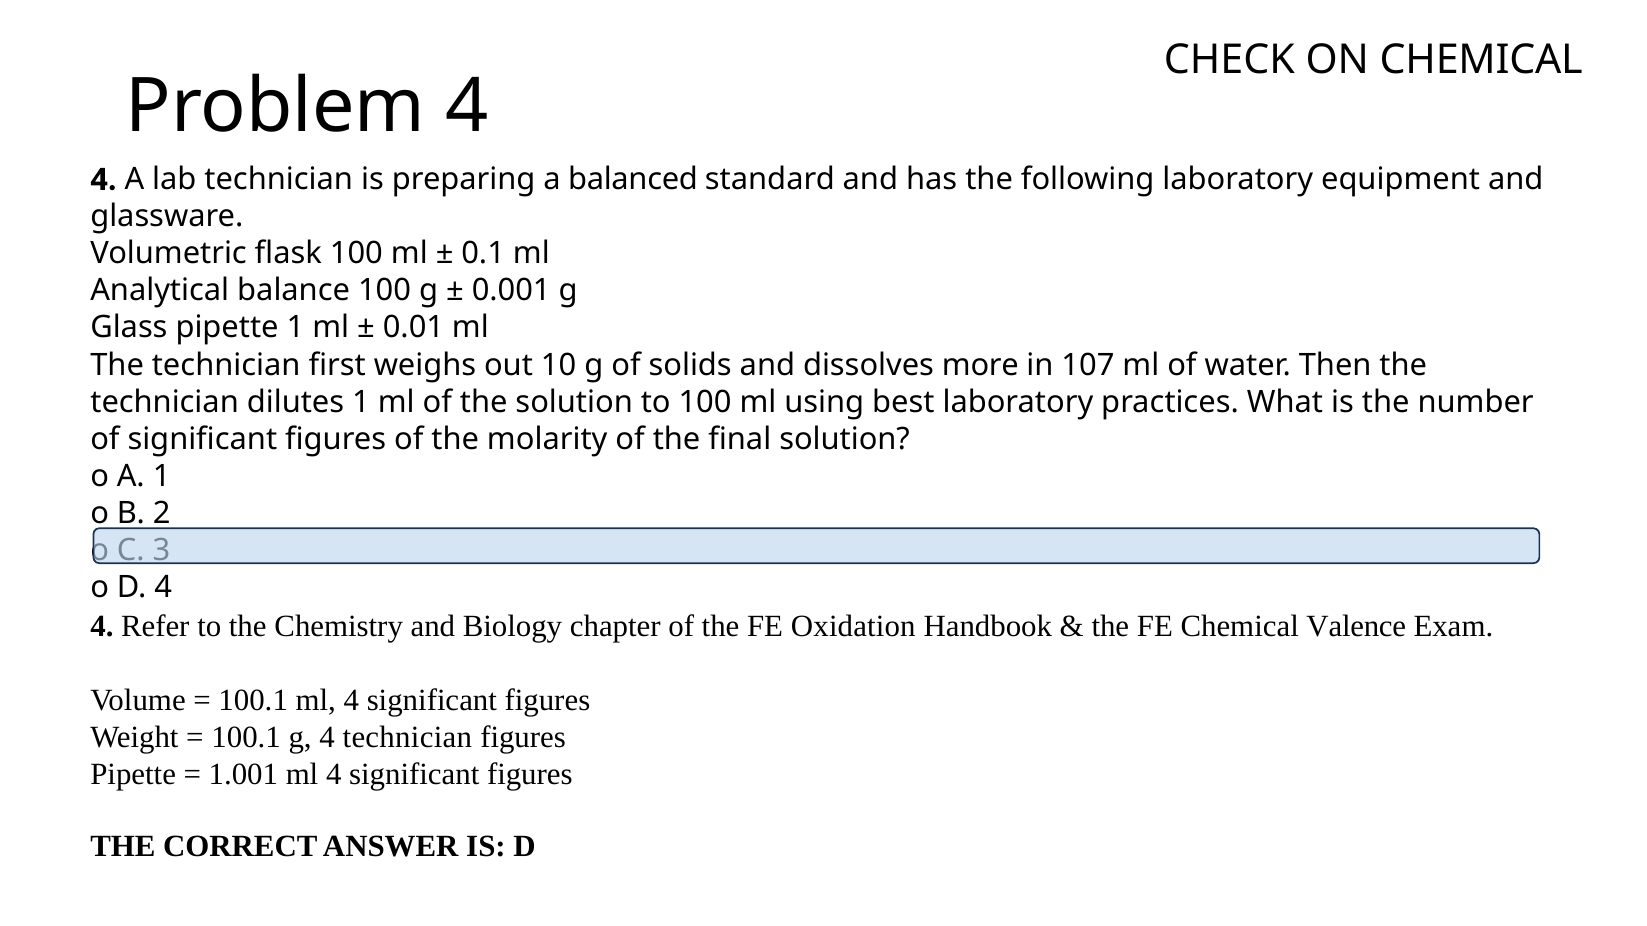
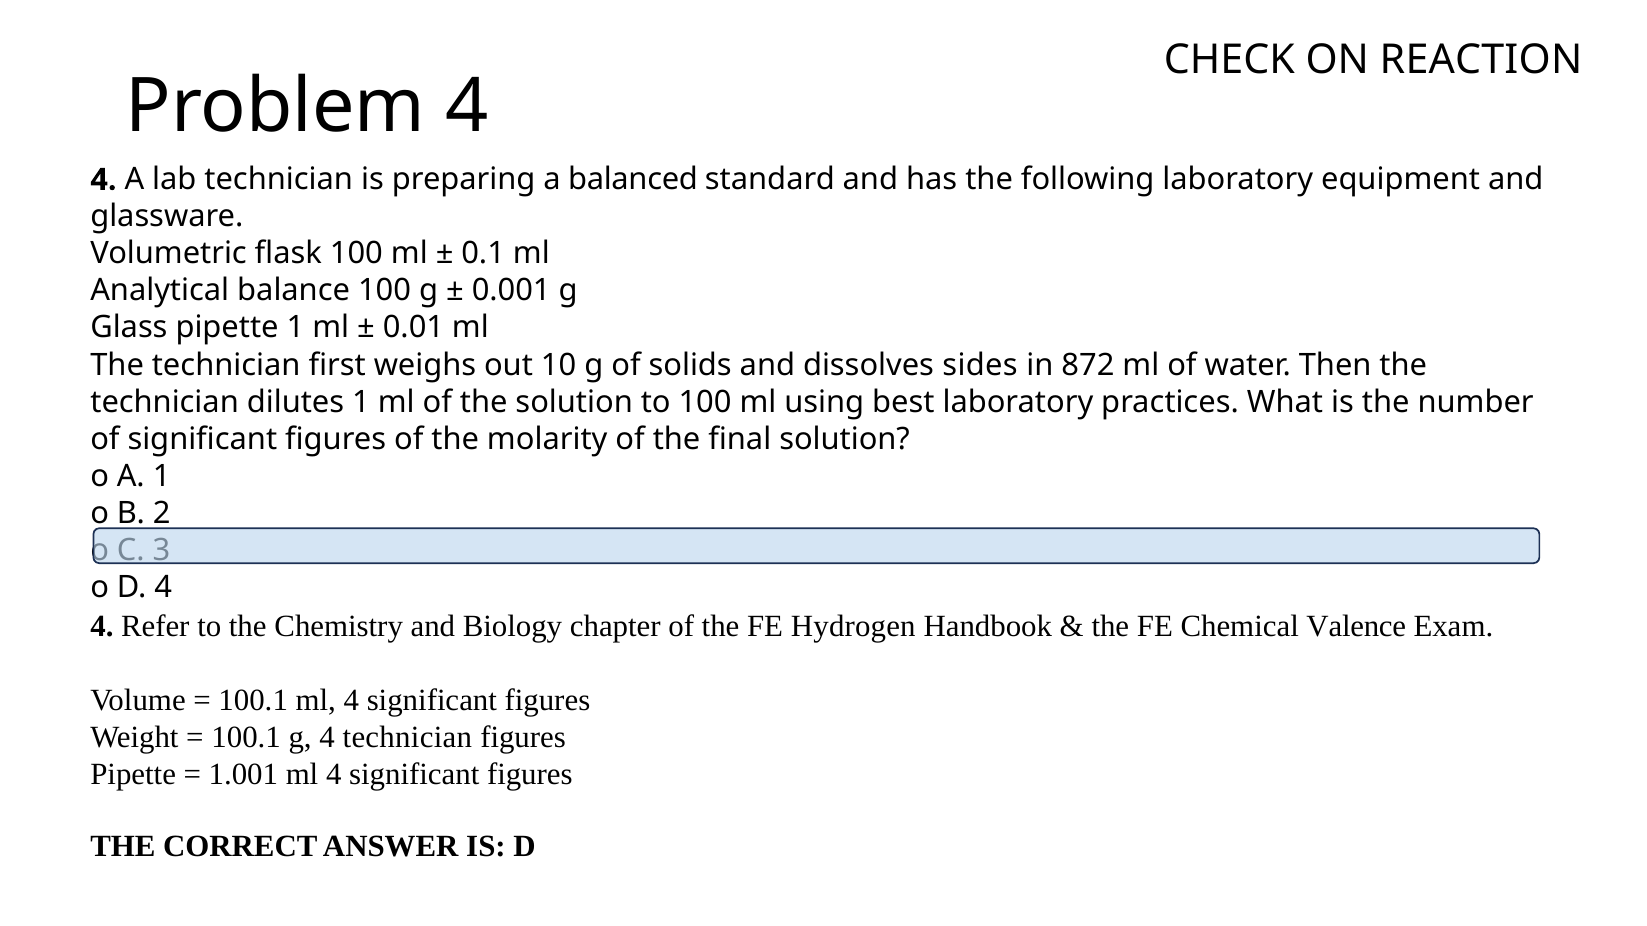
ON CHEMICAL: CHEMICAL -> REACTION
more: more -> sides
107: 107 -> 872
Oxidation: Oxidation -> Hydrogen
